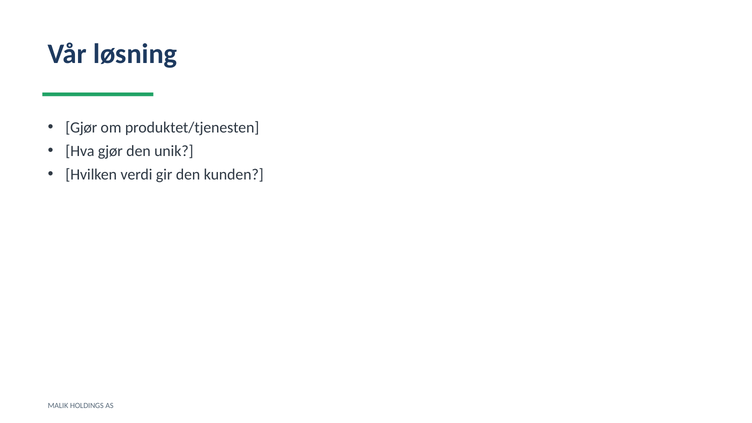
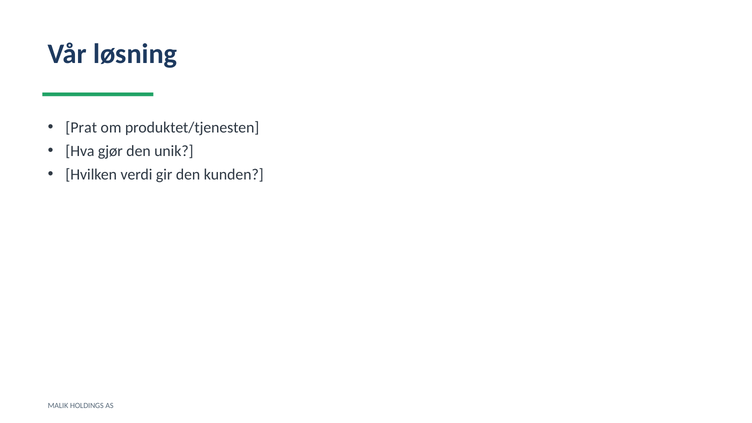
Gjør at (81, 127): Gjør -> Prat
